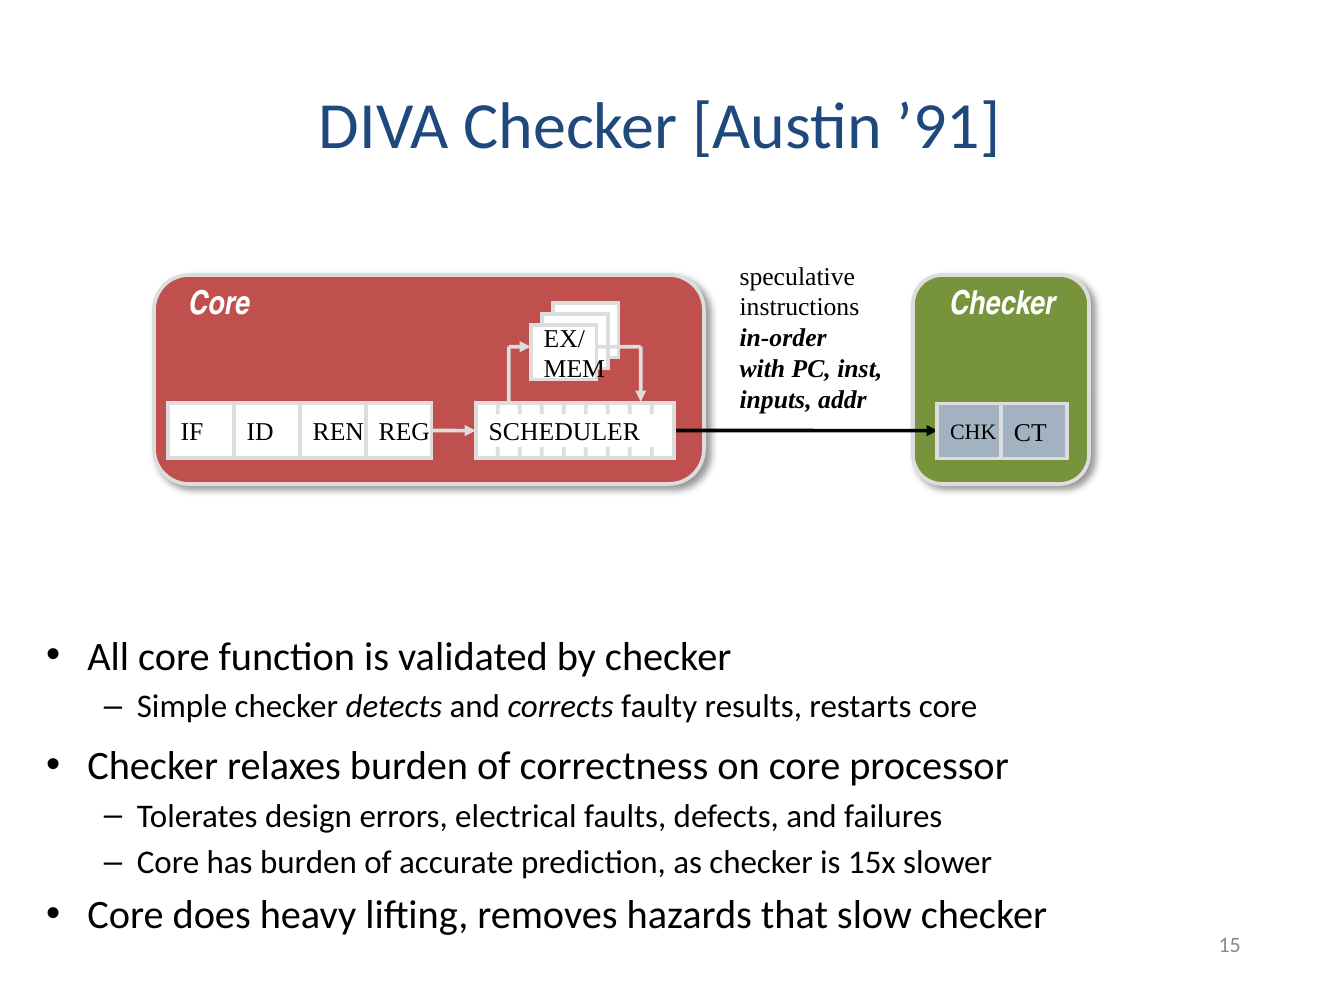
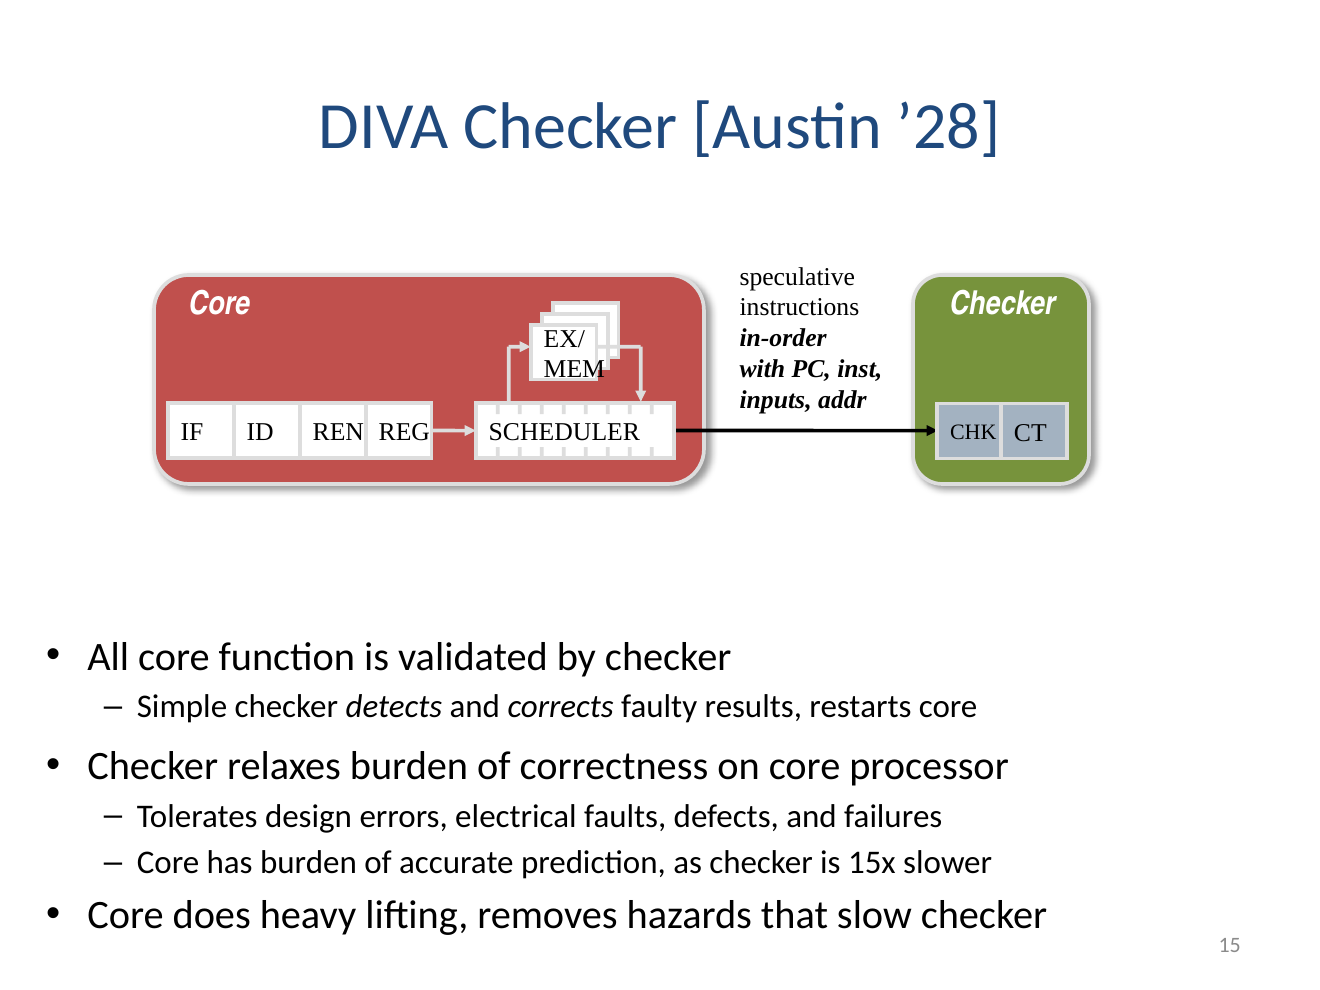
’91: ’91 -> ’28
